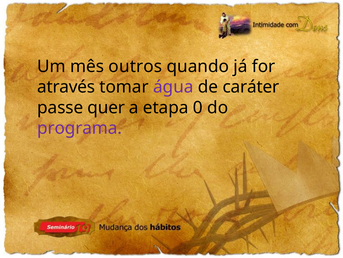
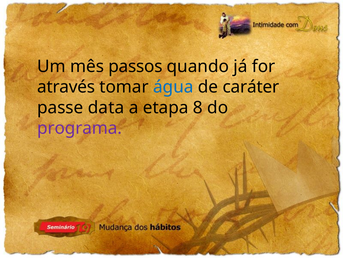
outros: outros -> passos
água colour: purple -> blue
quer: quer -> data
0: 0 -> 8
